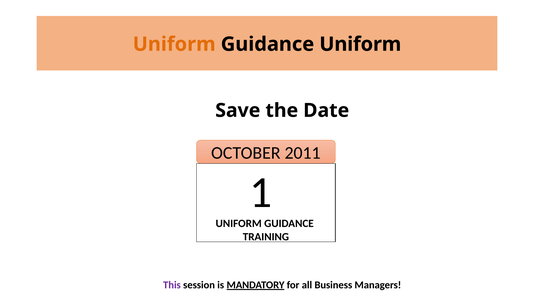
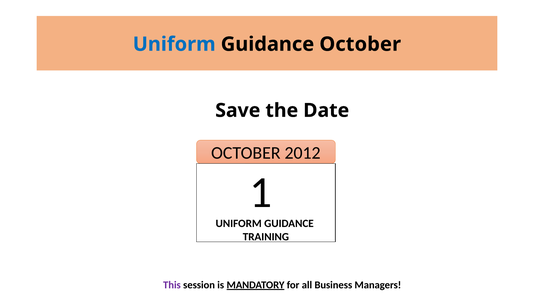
Uniform at (174, 44) colour: orange -> blue
Guidance Uniform: Uniform -> October
2011: 2011 -> 2012
